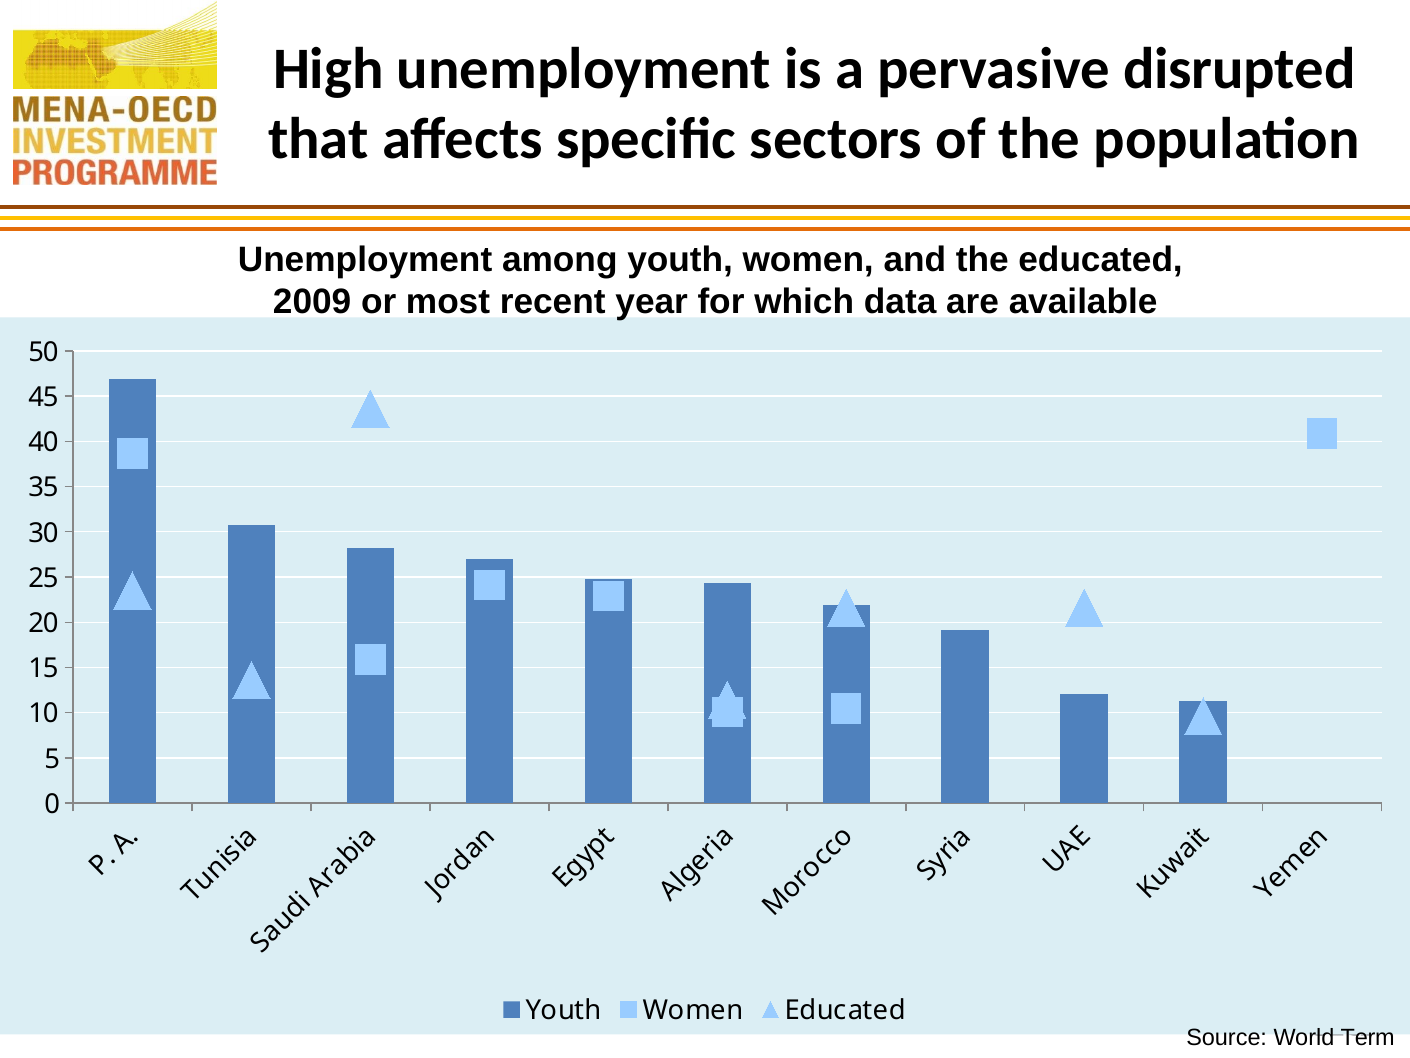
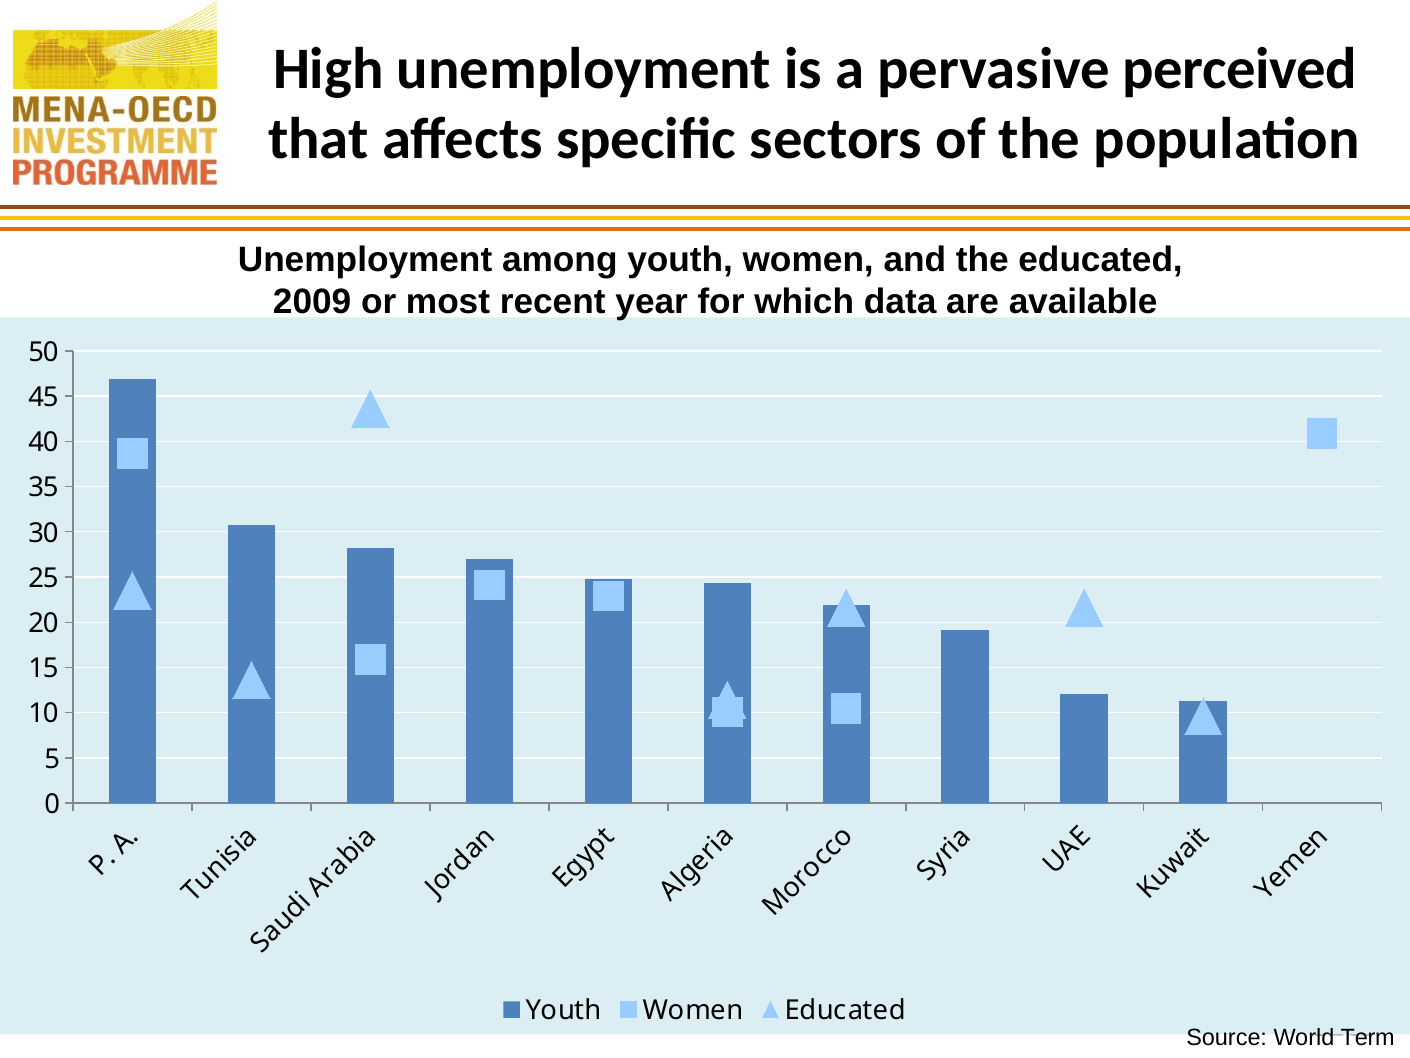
disrupted: disrupted -> perceived
